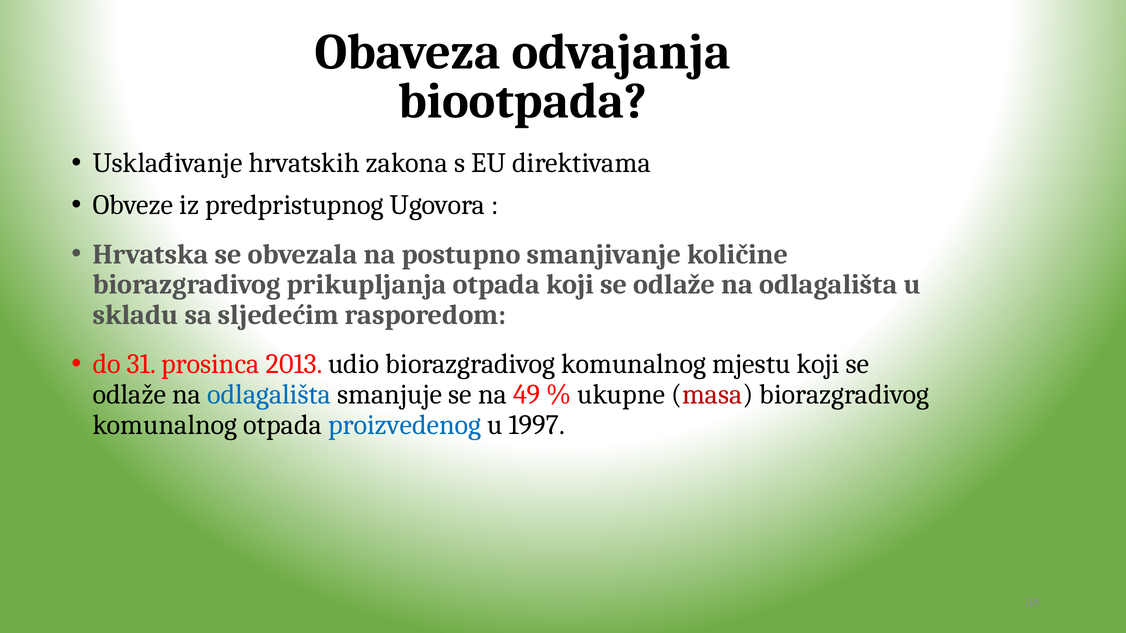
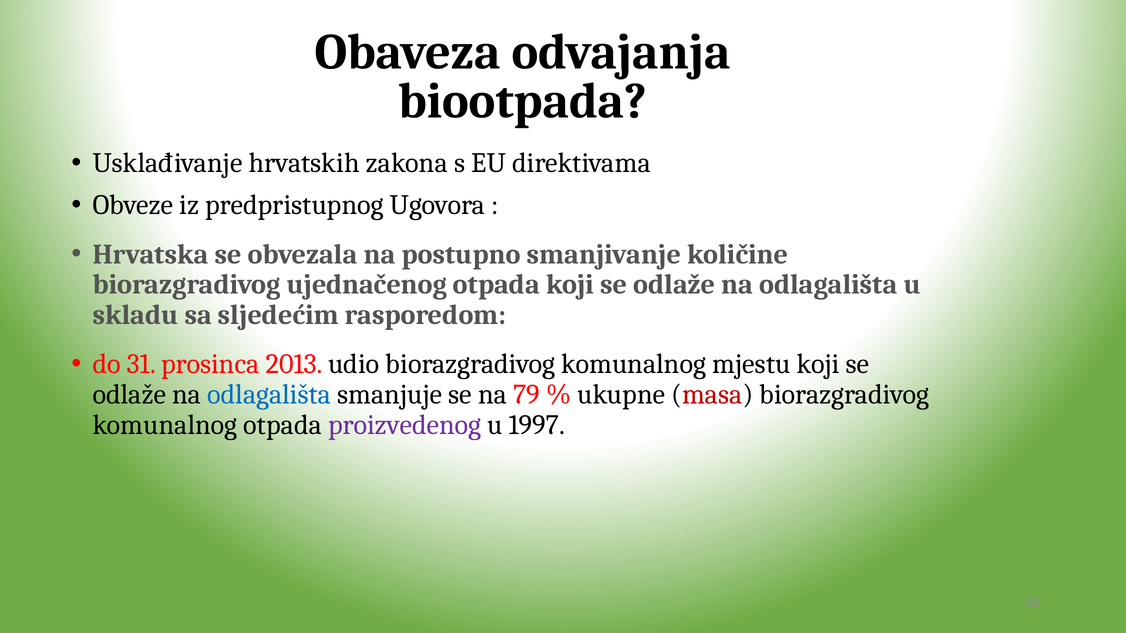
prikupljanja: prikupljanja -> ujednačenog
49: 49 -> 79
proizvedenog colour: blue -> purple
